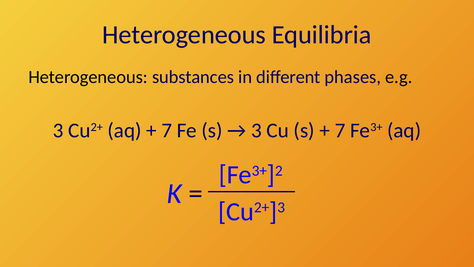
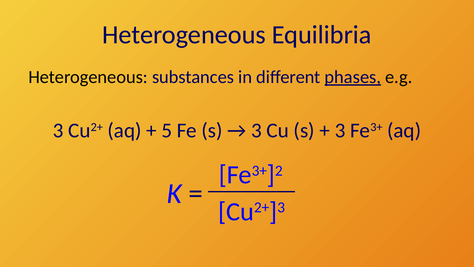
phases underline: none -> present
7 at (167, 130): 7 -> 5
7 at (340, 130): 7 -> 3
